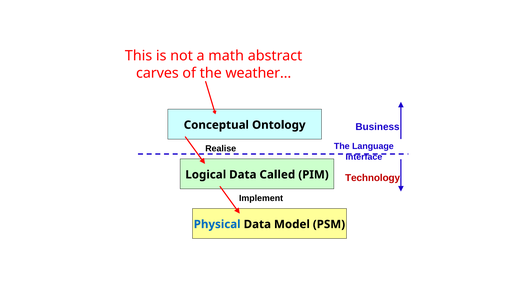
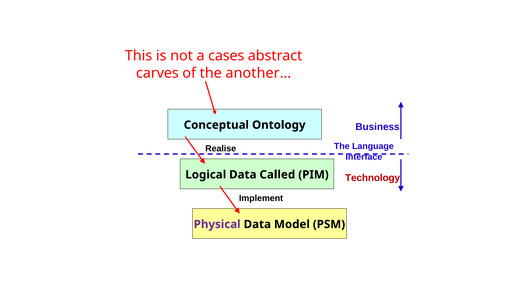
math: math -> cases
weather…: weather… -> another…
Physical colour: blue -> purple
